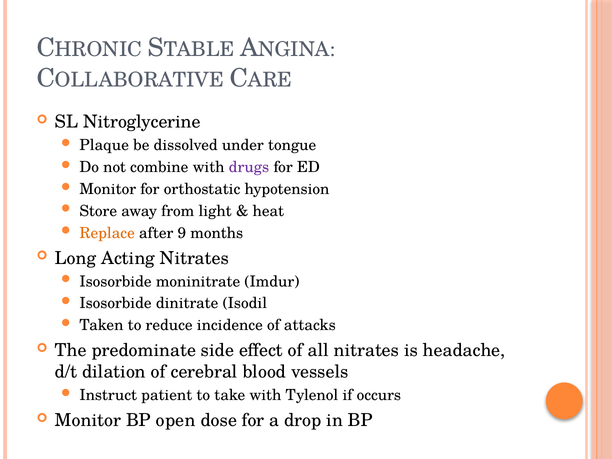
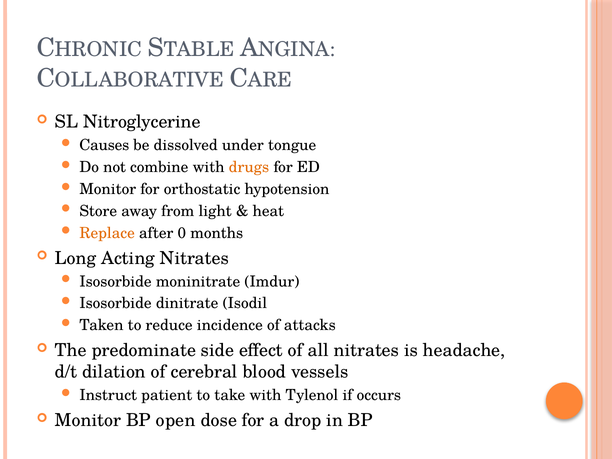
Plaque: Plaque -> Causes
drugs colour: purple -> orange
9: 9 -> 0
